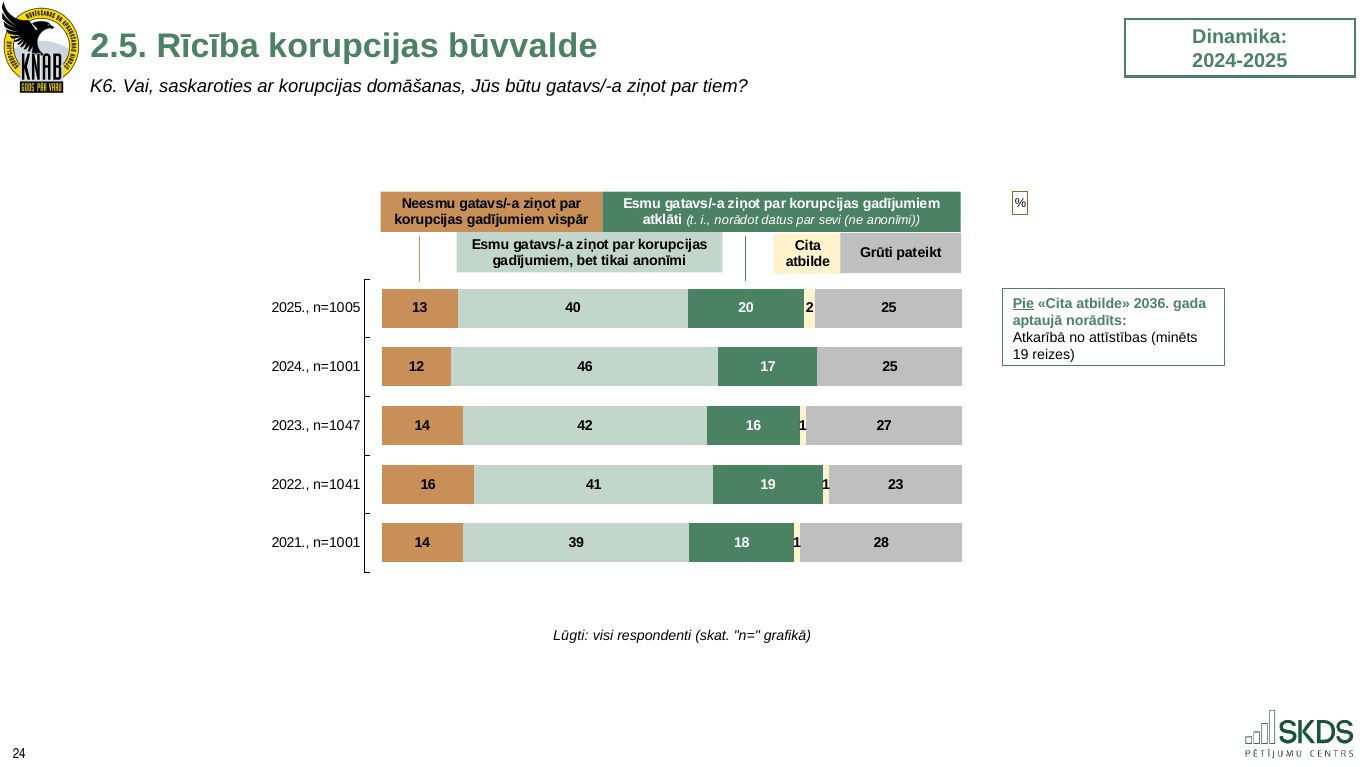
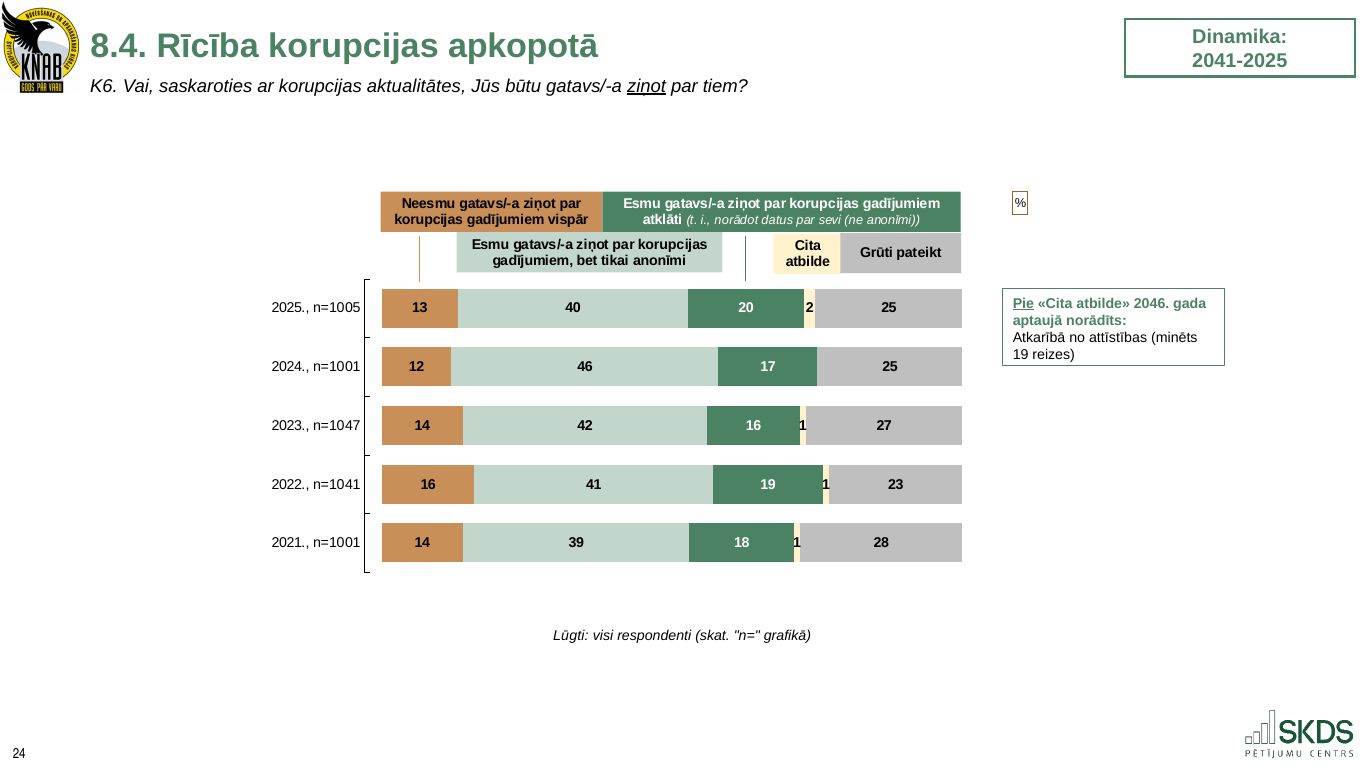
2.5: 2.5 -> 8.4
būvvalde: būvvalde -> apkopotā
2024-2025: 2024-2025 -> 2041-2025
domāšanas: domāšanas -> aktualitātes
ziņot at (647, 86) underline: none -> present
2036: 2036 -> 2046
